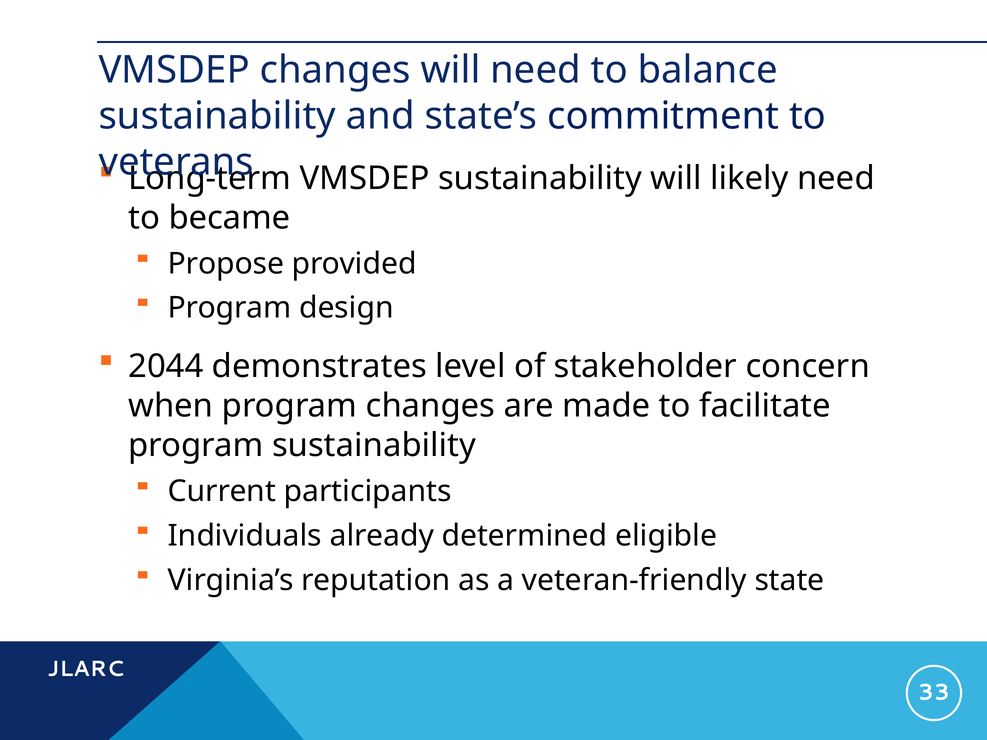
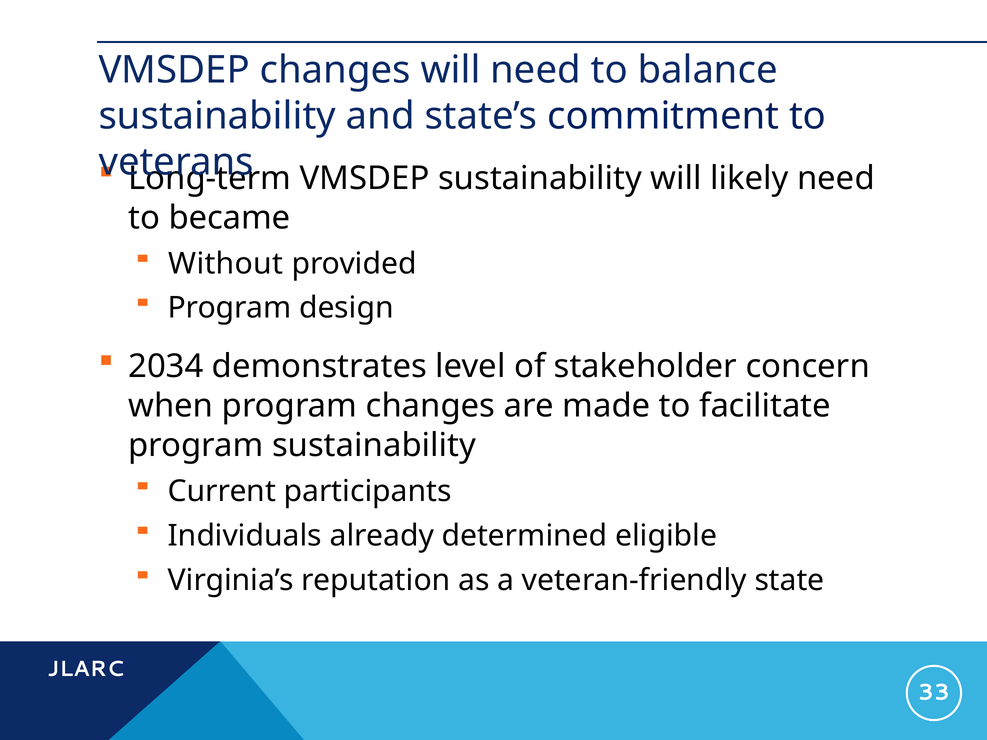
Propose: Propose -> Without
2044: 2044 -> 2034
